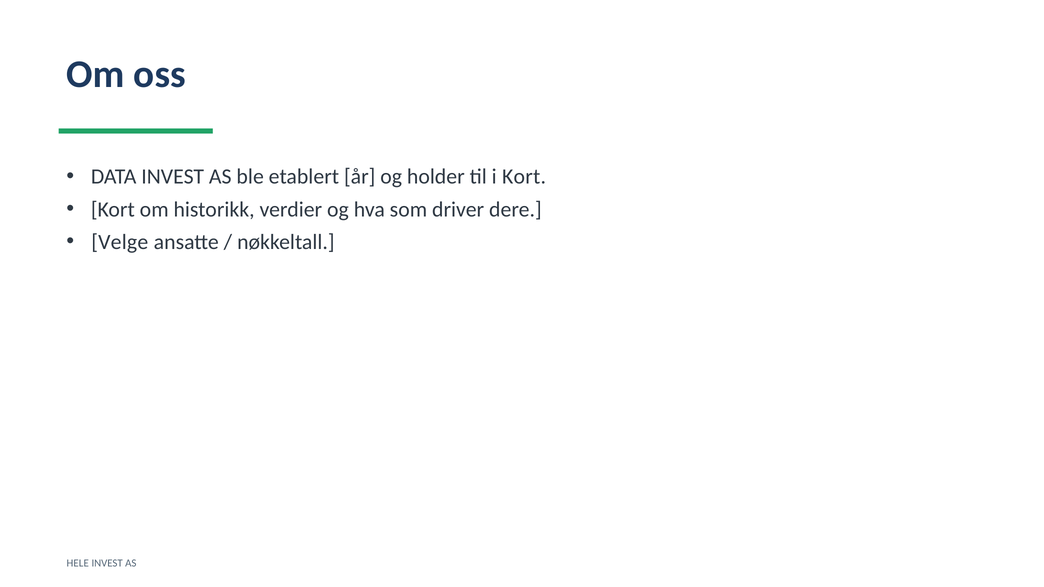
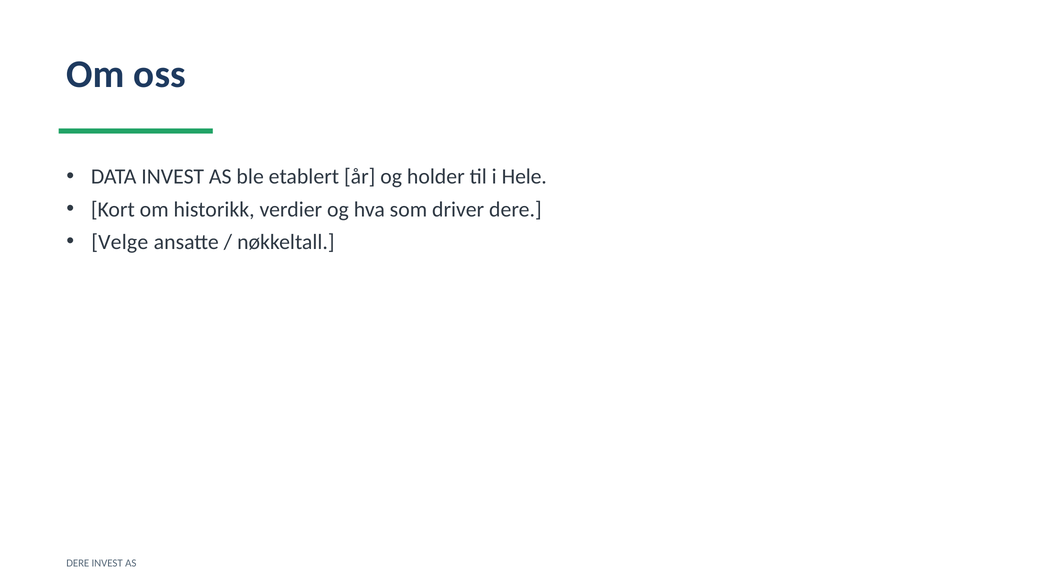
i Kort: Kort -> Hele
HELE at (78, 563): HELE -> DERE
